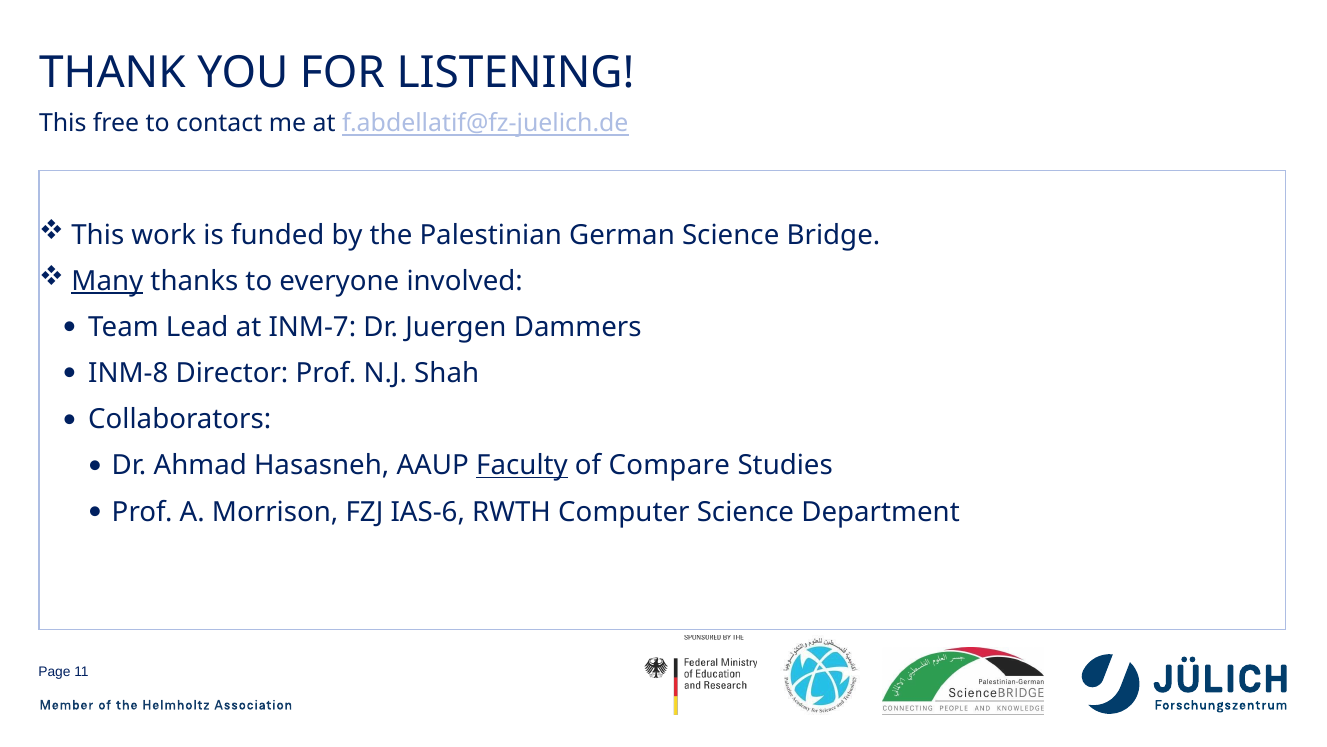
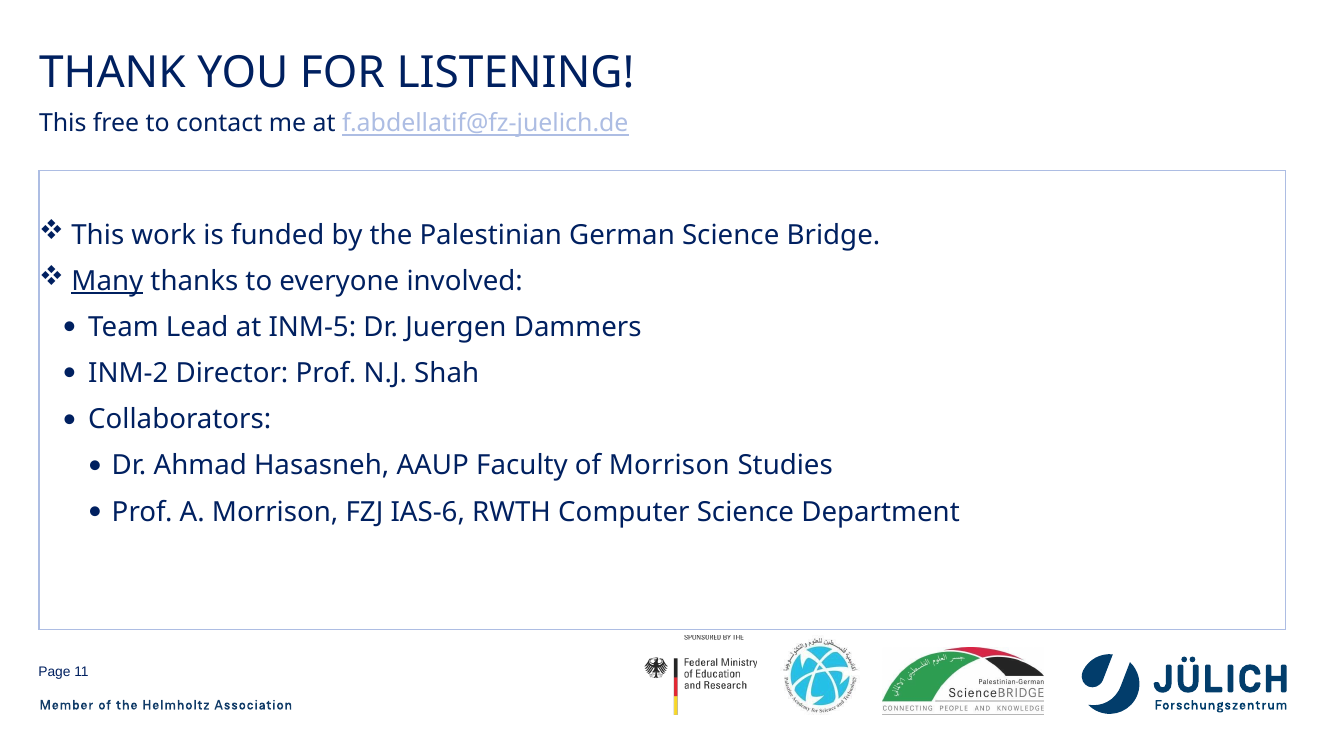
INM-7: INM-7 -> INM-5
INM-8: INM-8 -> INM-2
Faculty underline: present -> none
of Compare: Compare -> Morrison
